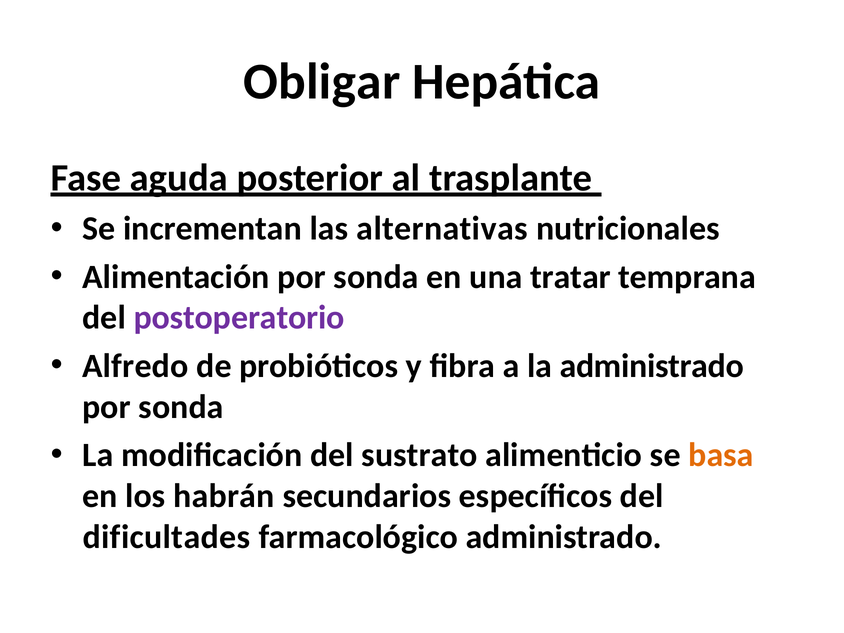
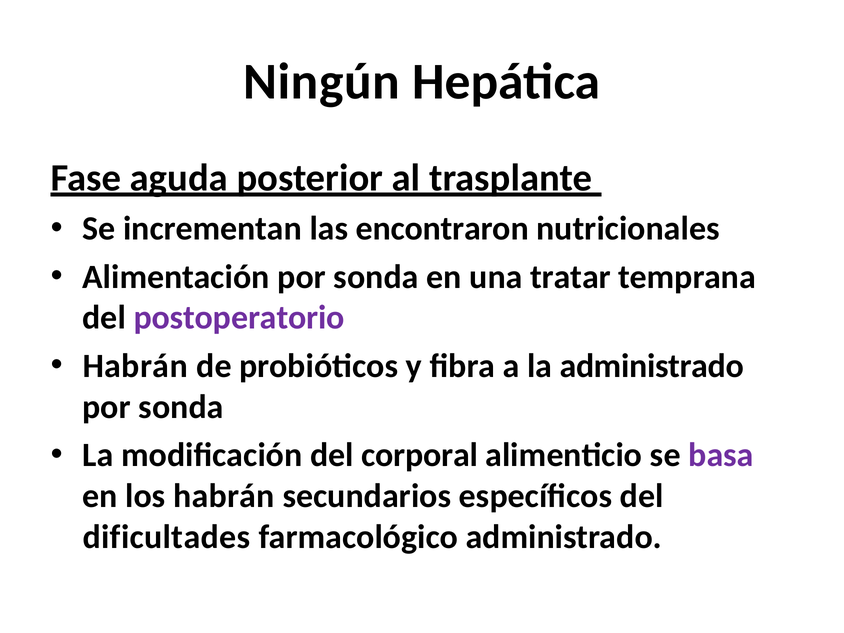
Obligar: Obligar -> Ningún
alternativas: alternativas -> encontraron
Alfredo at (135, 366): Alfredo -> Habrán
sustrato: sustrato -> corporal
basa colour: orange -> purple
